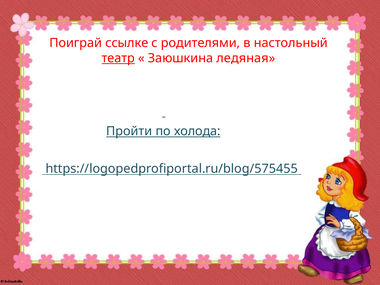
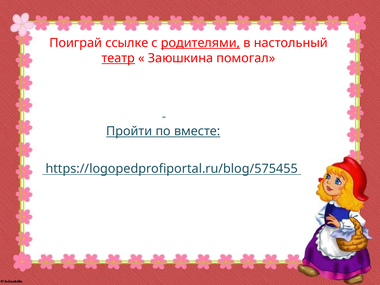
родителями underline: none -> present
ледяная: ледяная -> помогал
холода: холода -> вместе
